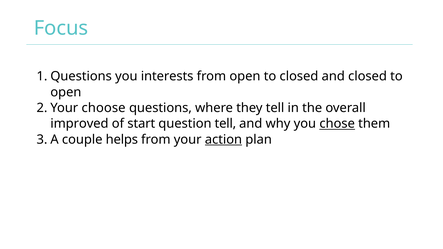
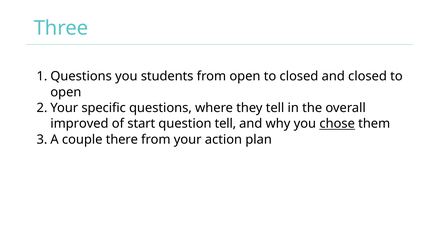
Focus: Focus -> Three
interests: interests -> students
choose: choose -> specific
helps: helps -> there
action underline: present -> none
